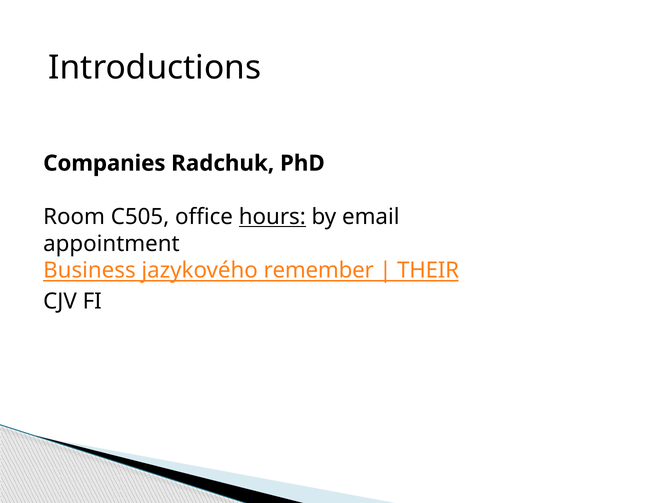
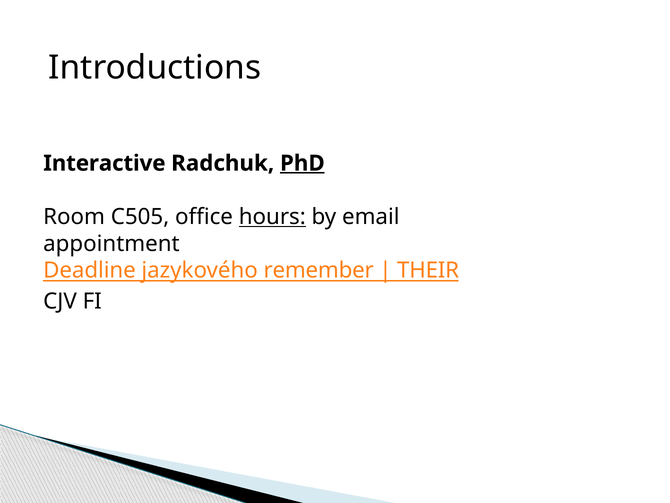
Companies: Companies -> Interactive
PhD underline: none -> present
Business: Business -> Deadline
